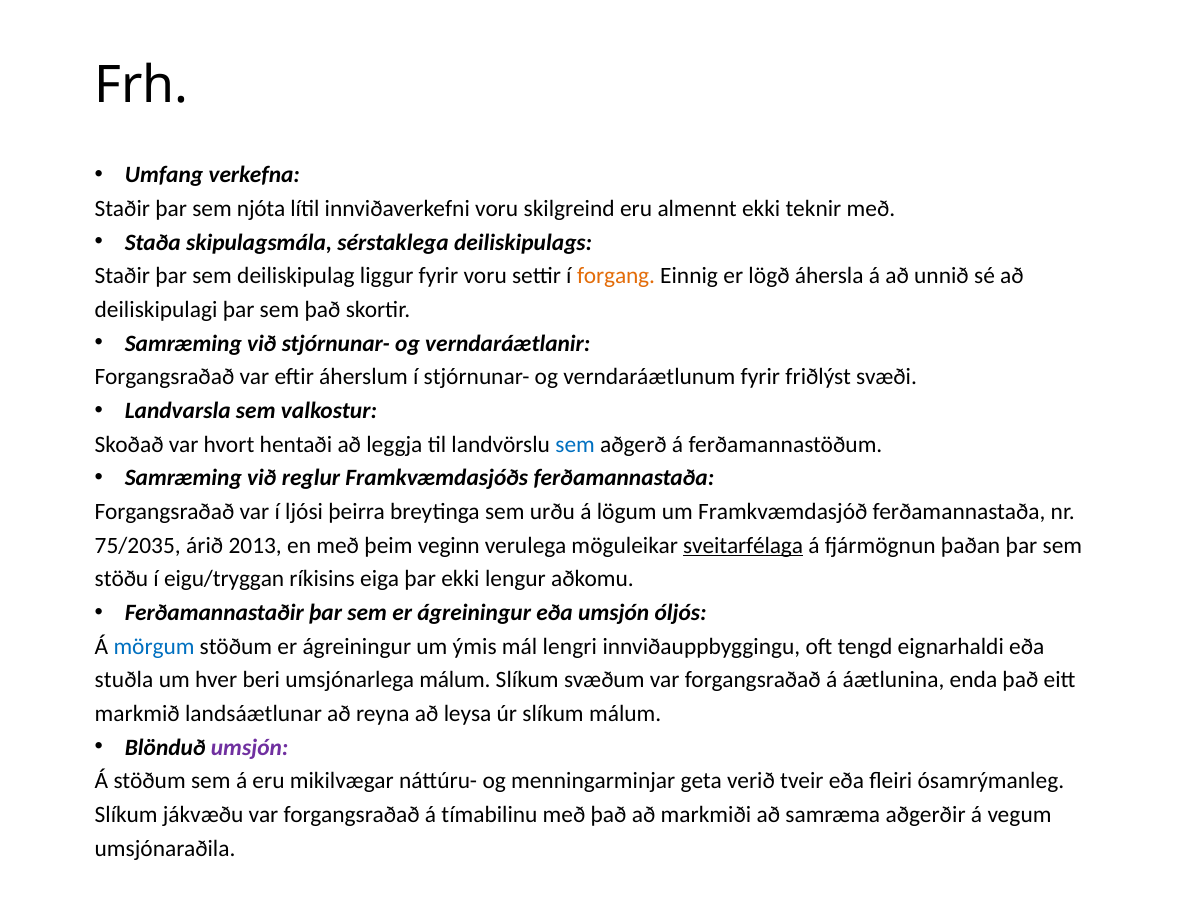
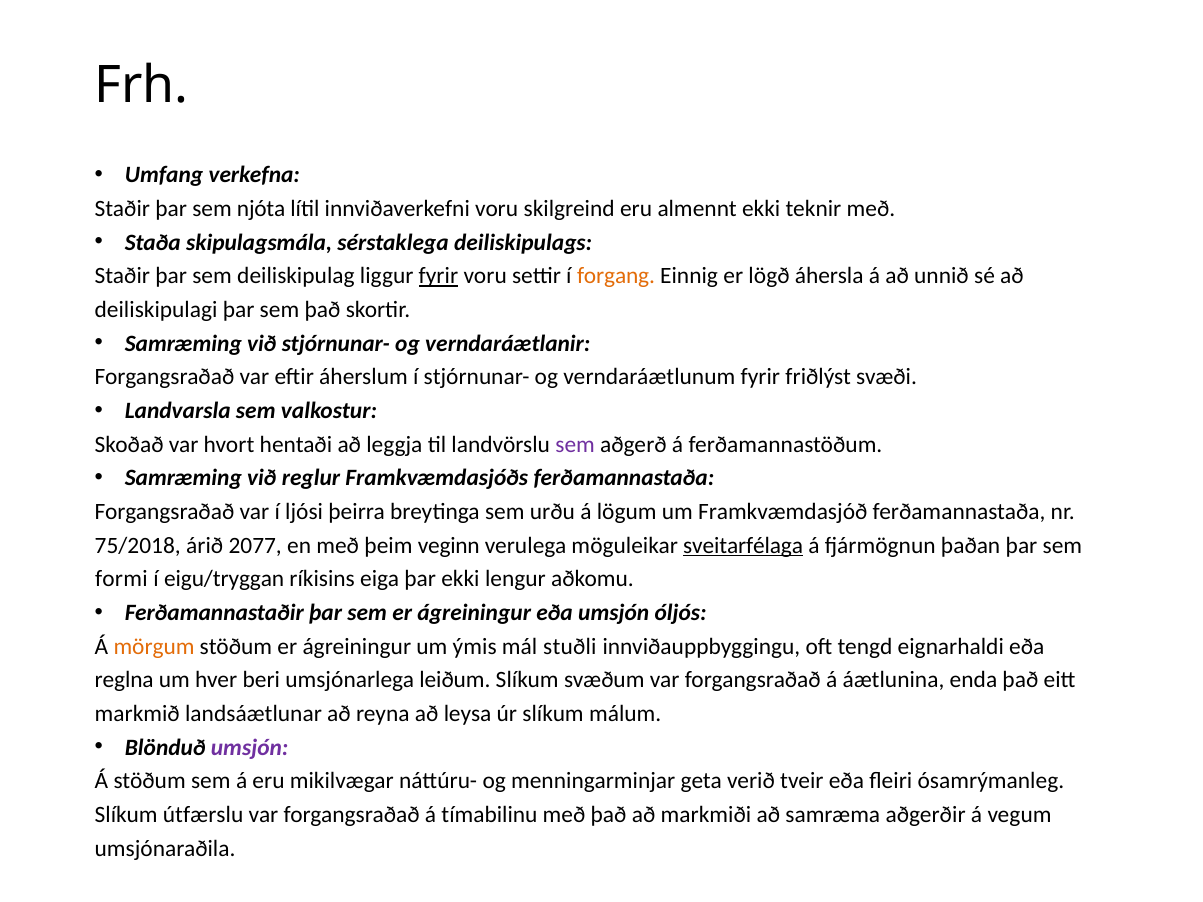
fyrir at (438, 276) underline: none -> present
sem at (575, 445) colour: blue -> purple
75/2035: 75/2035 -> 75/2018
2013: 2013 -> 2077
stöðu: stöðu -> formi
mörgum colour: blue -> orange
lengri: lengri -> stuðli
stuðla: stuðla -> reglna
umsjónarlega málum: málum -> leiðum
jákvæðu: jákvæðu -> útfærslu
